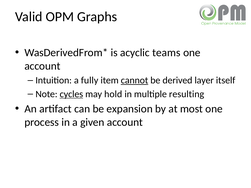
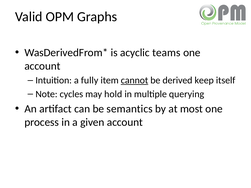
layer: layer -> keep
cycles underline: present -> none
resulting: resulting -> querying
expansion: expansion -> semantics
